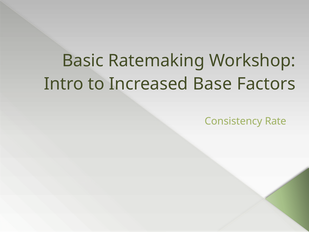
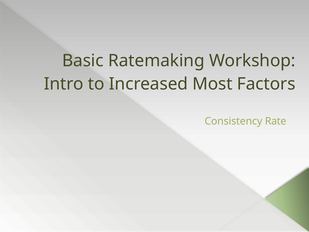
Base: Base -> Most
